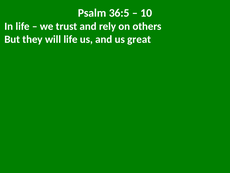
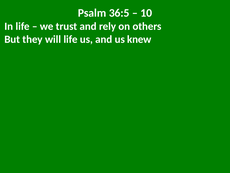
great: great -> knew
